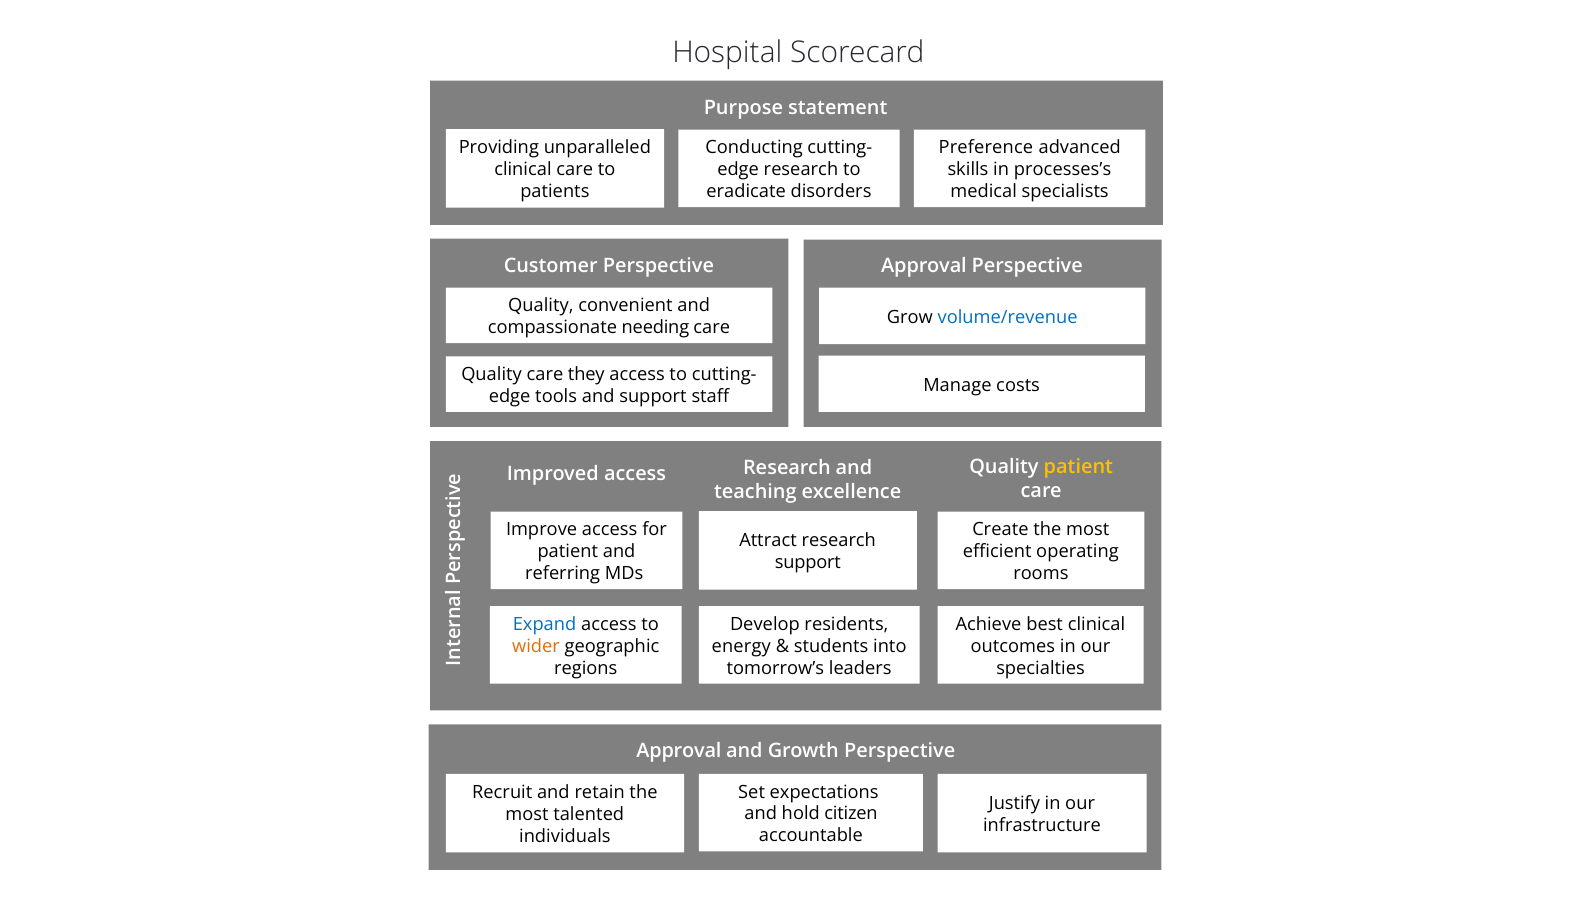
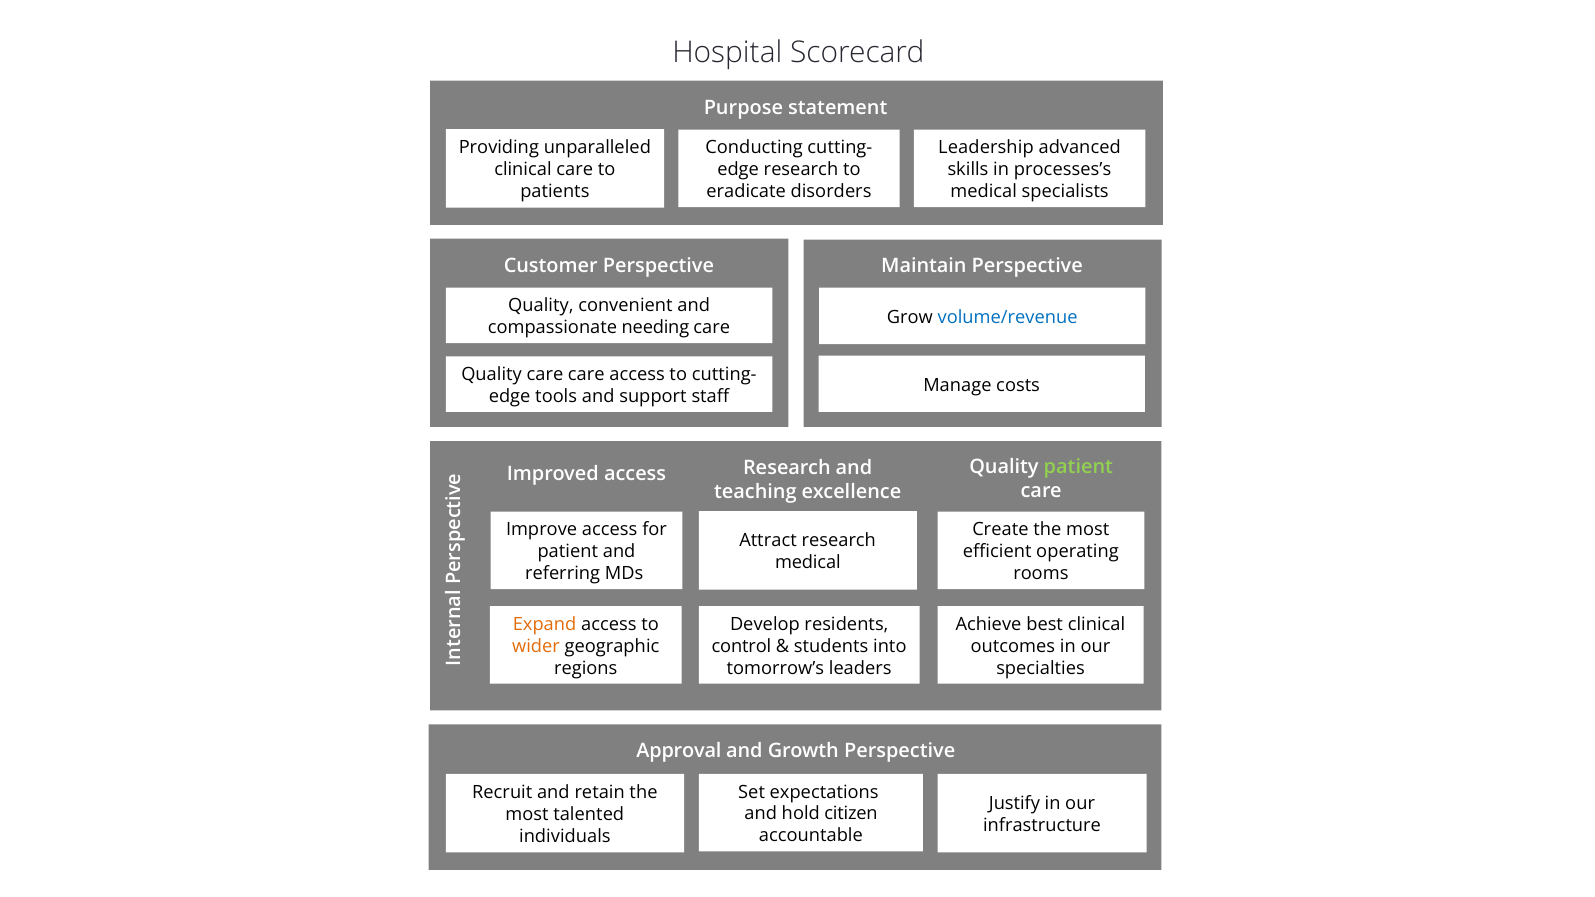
Preference: Preference -> Leadership
Approval at (924, 266): Approval -> Maintain
care they: they -> care
patient at (1078, 467) colour: yellow -> light green
support at (808, 563): support -> medical
Expand colour: blue -> orange
energy: energy -> control
